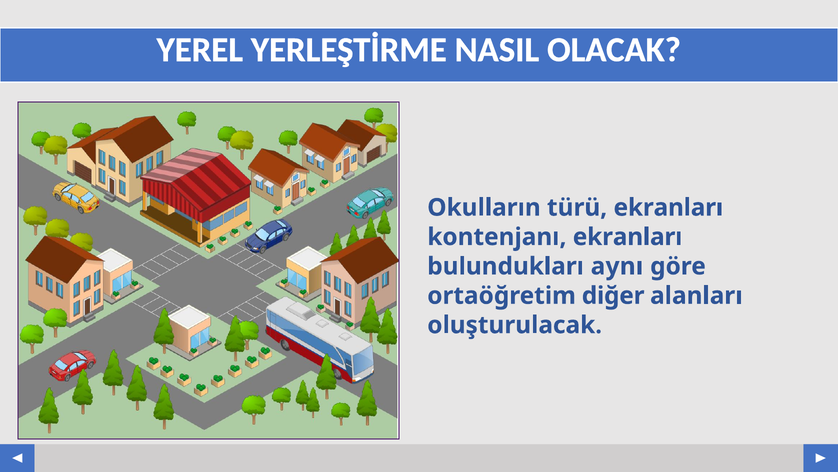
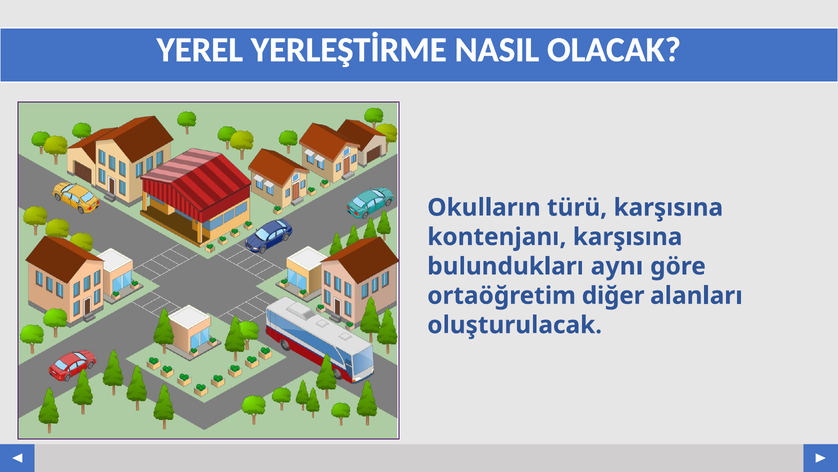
türü ekranları: ekranları -> karşısına
kontenjanı ekranları: ekranları -> karşısına
